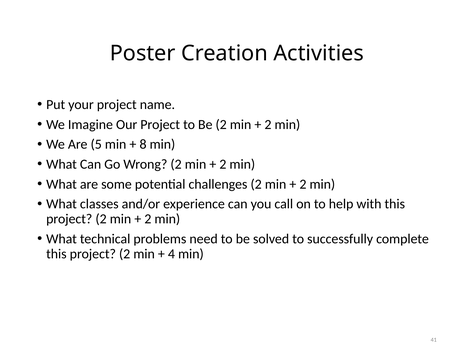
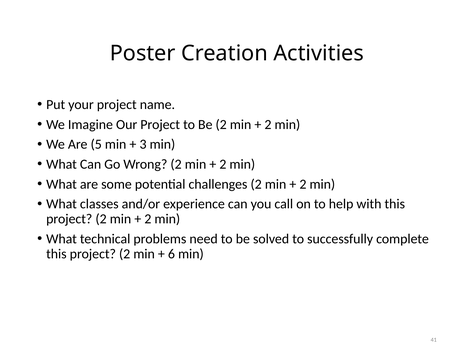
8: 8 -> 3
4: 4 -> 6
